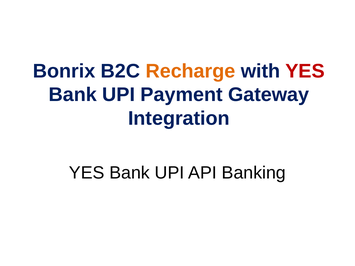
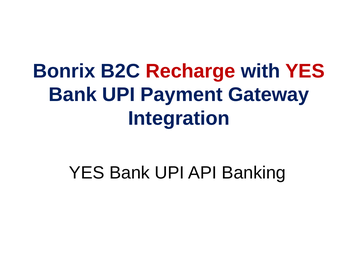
Recharge colour: orange -> red
